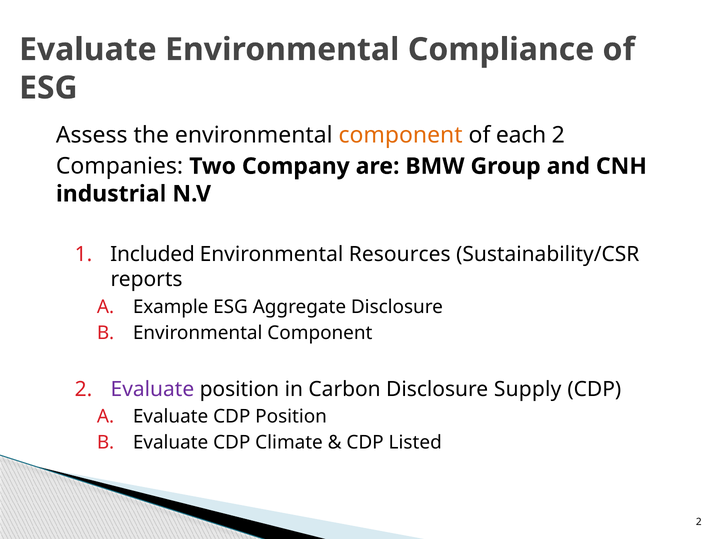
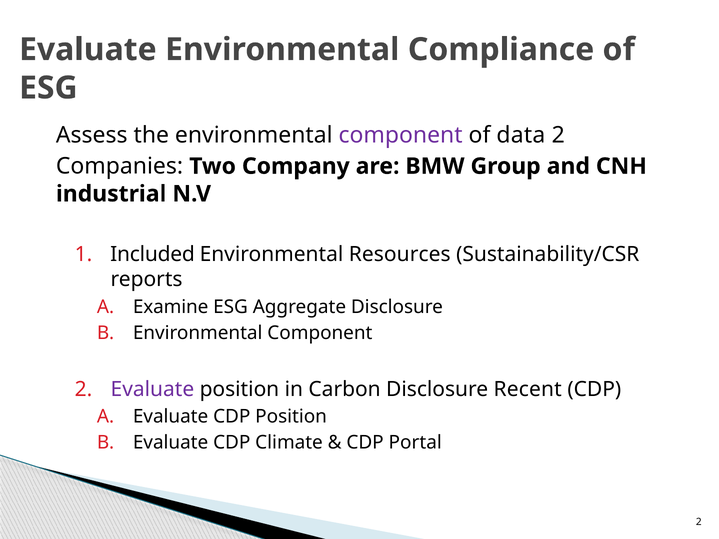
component at (401, 135) colour: orange -> purple
each: each -> data
Example: Example -> Examine
Supply: Supply -> Recent
Listed: Listed -> Portal
